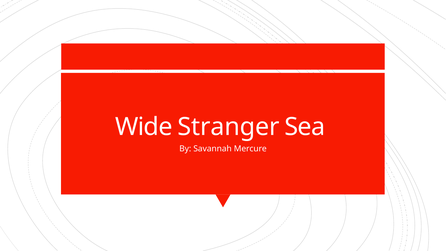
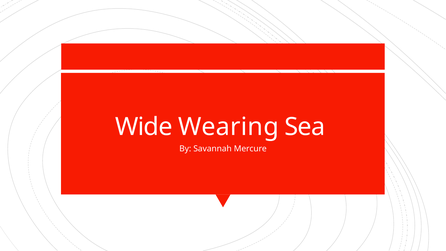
Stranger: Stranger -> Wearing
